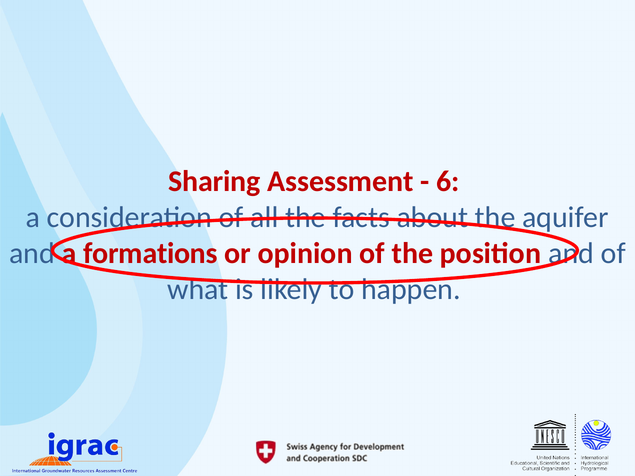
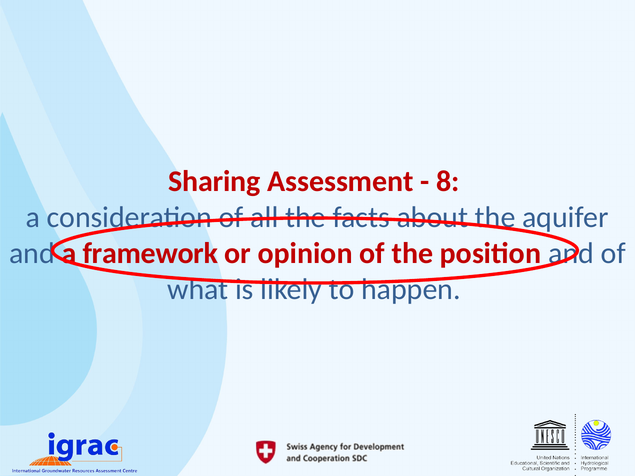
6: 6 -> 8
formations: formations -> framework
